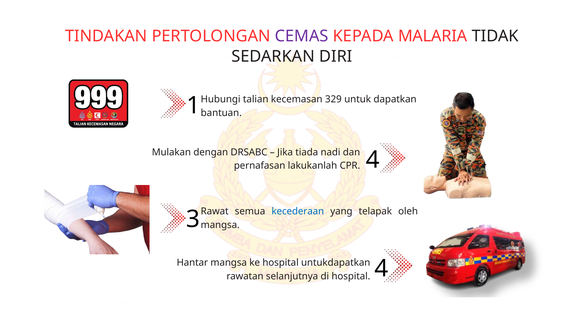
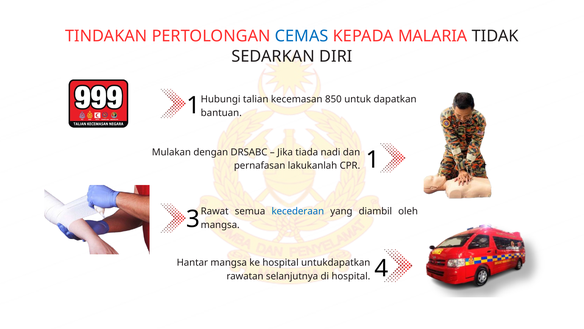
CEMAS colour: purple -> blue
329: 329 -> 850
CPR 4: 4 -> 1
telapak: telapak -> diambil
